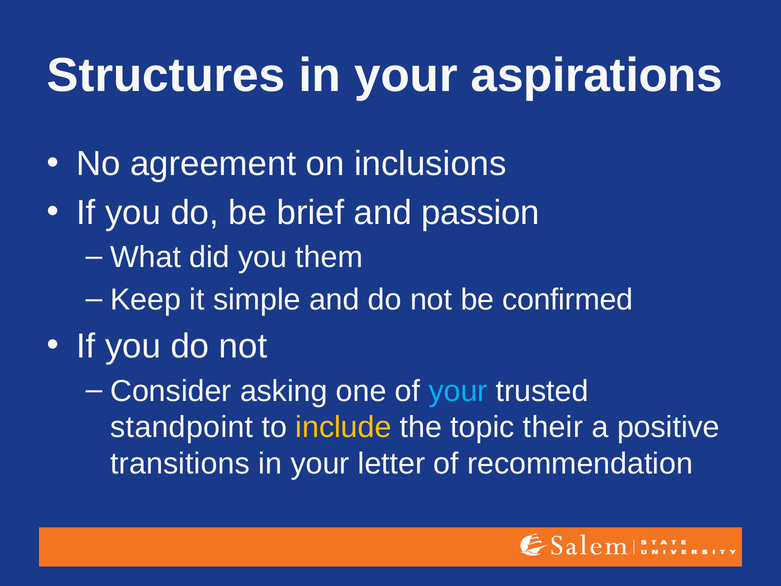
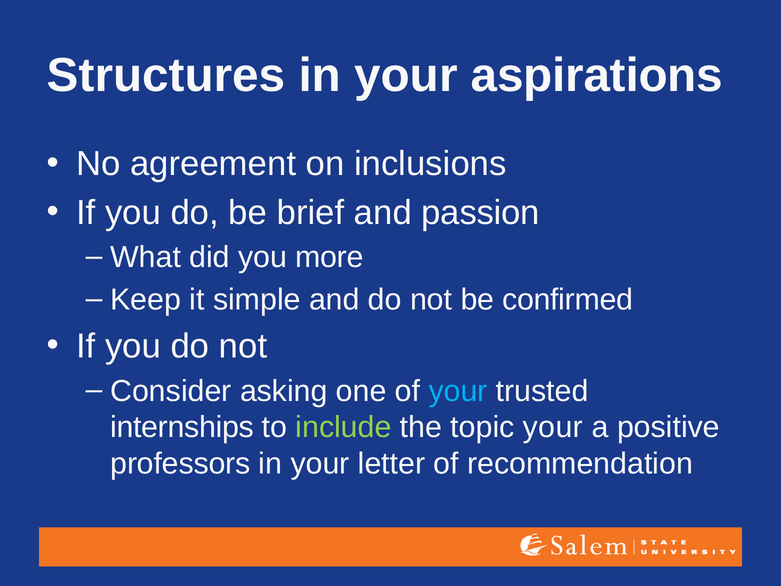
them: them -> more
standpoint: standpoint -> internships
include colour: yellow -> light green
topic their: their -> your
transitions: transitions -> professors
